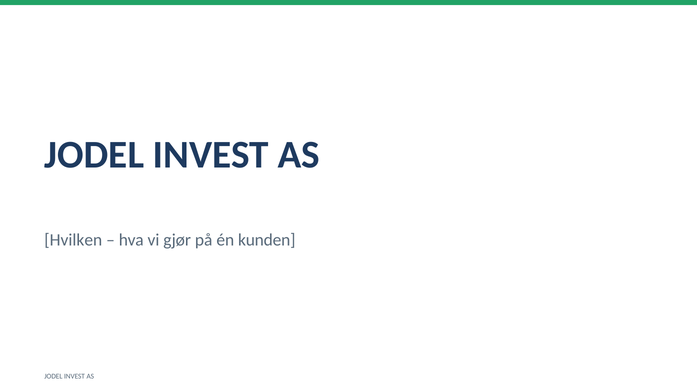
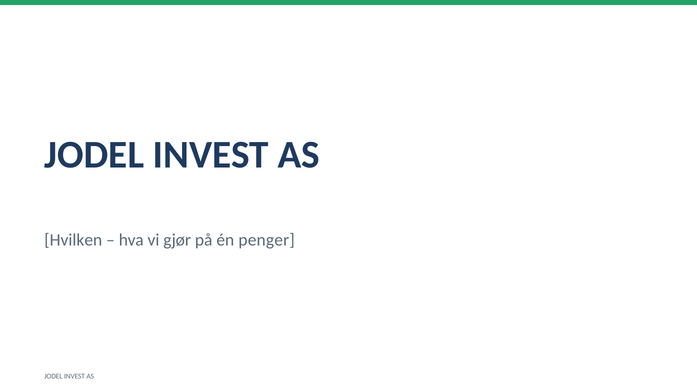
kunden: kunden -> penger
